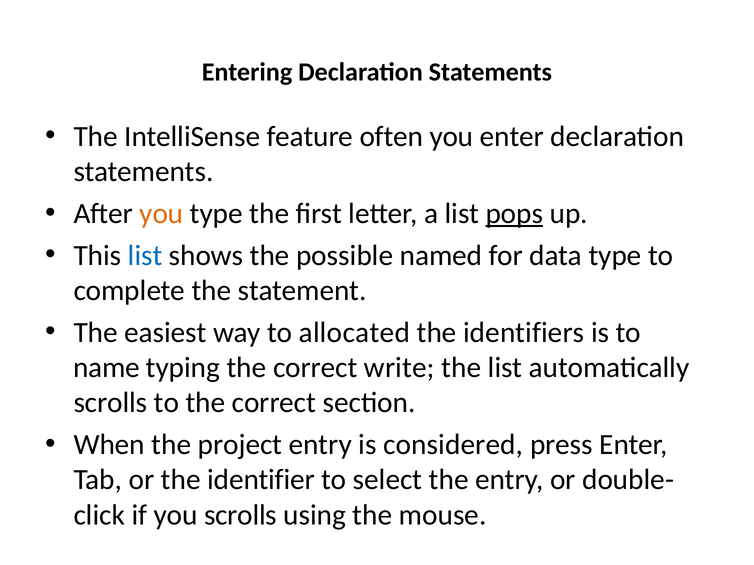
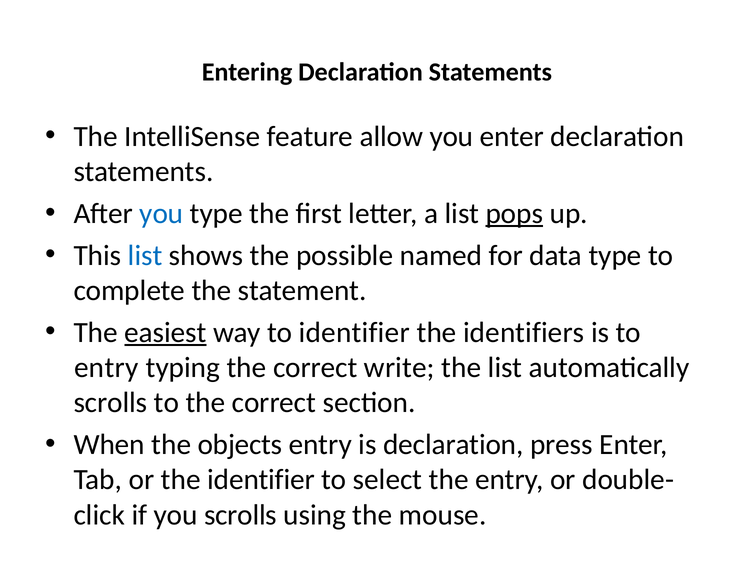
often: often -> allow
you at (161, 214) colour: orange -> blue
easiest underline: none -> present
to allocated: allocated -> identifier
name at (107, 368): name -> entry
project: project -> objects
is considered: considered -> declaration
